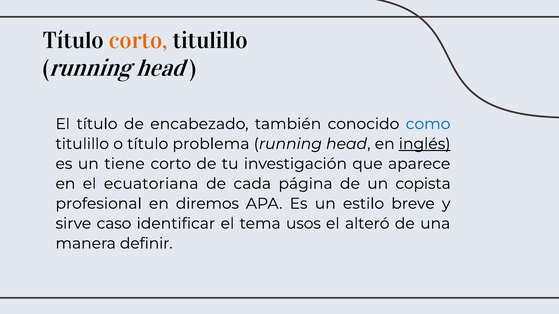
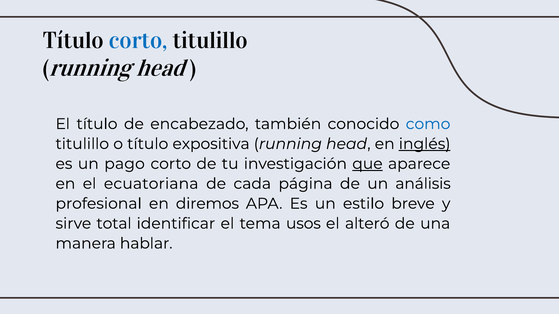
corto at (138, 40) colour: orange -> blue
problema: problema -> expositiva
tiene: tiene -> pago
que underline: none -> present
copista: copista -> análisis
caso: caso -> total
definir: definir -> hablar
